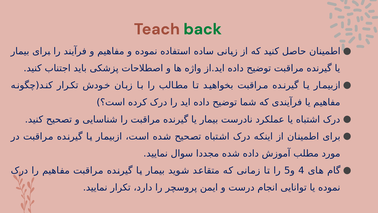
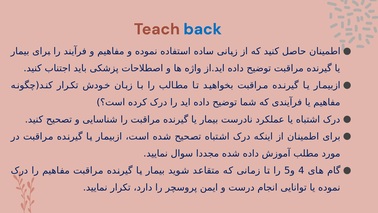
back colour: green -> blue
